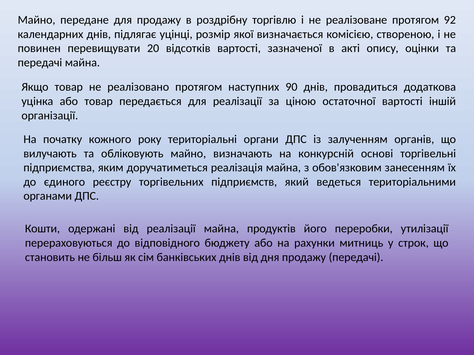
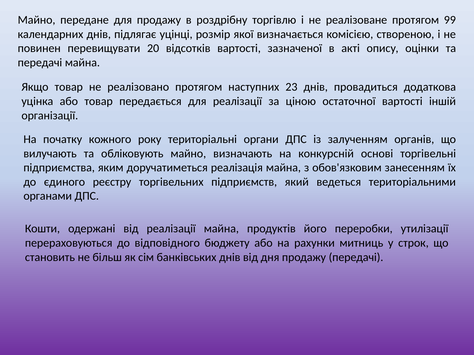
92: 92 -> 99
90: 90 -> 23
